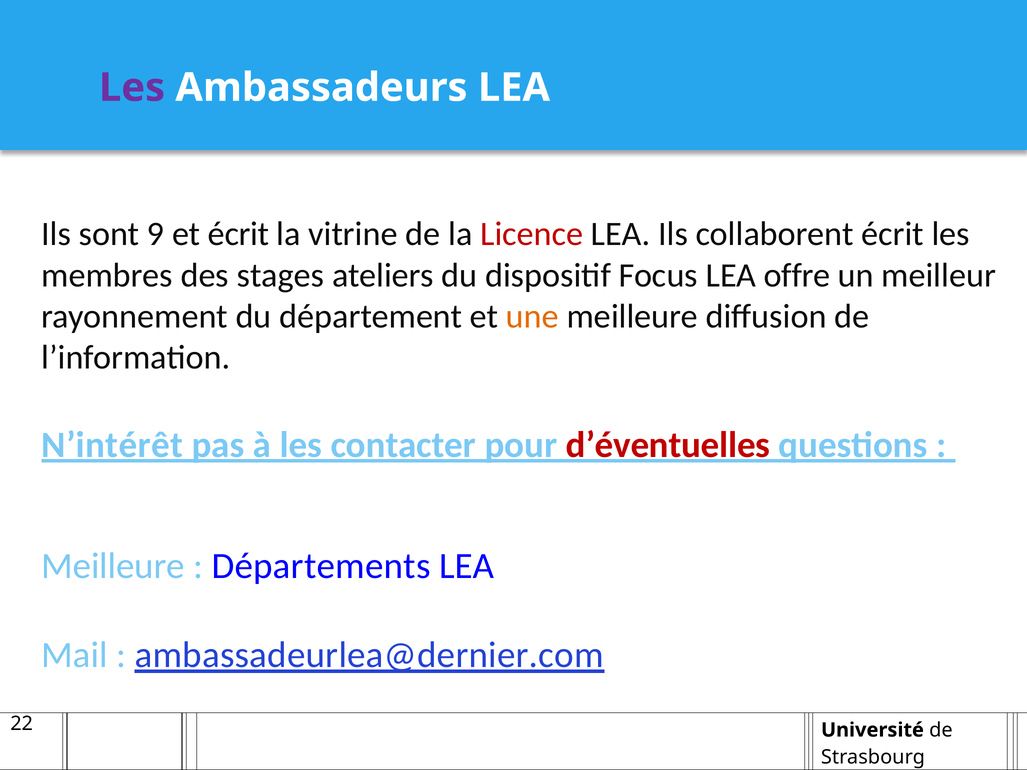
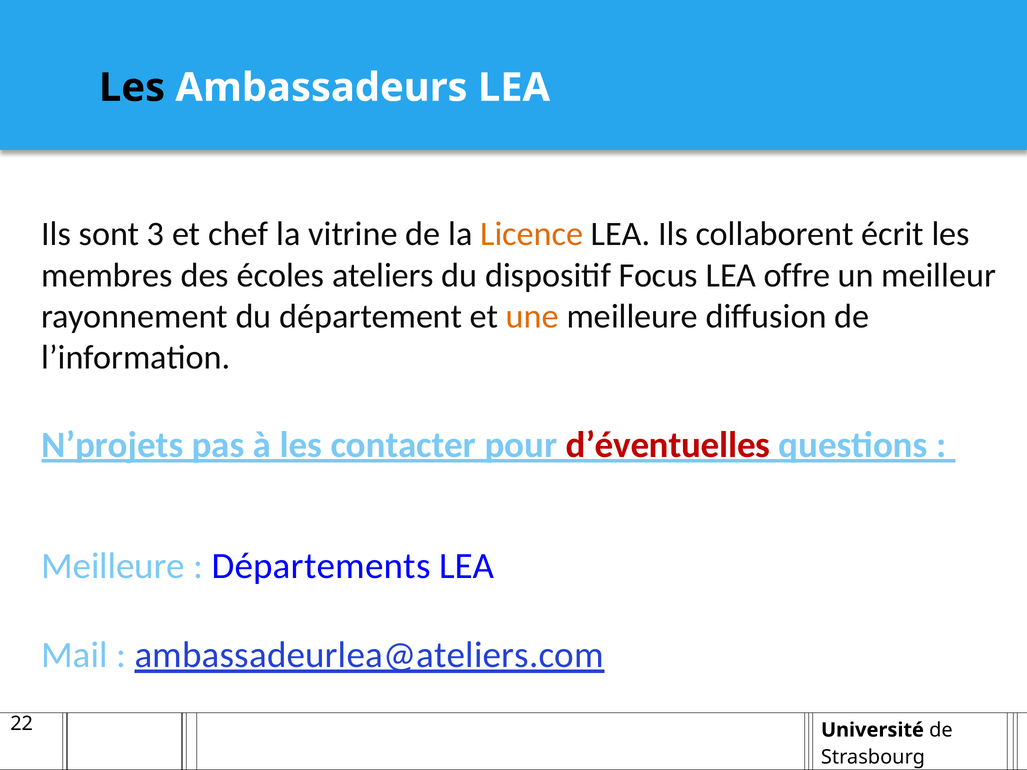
Les at (132, 88) colour: purple -> black
9: 9 -> 3
et écrit: écrit -> chef
Licence colour: red -> orange
stages: stages -> écoles
N’intérêt: N’intérêt -> N’projets
ambassadeurlea@dernier.com: ambassadeurlea@dernier.com -> ambassadeurlea@ateliers.com
